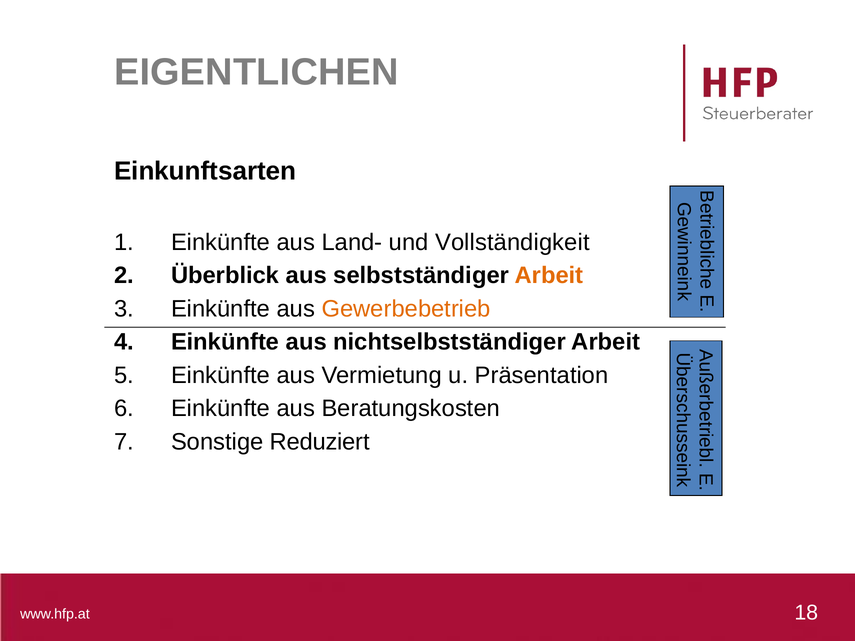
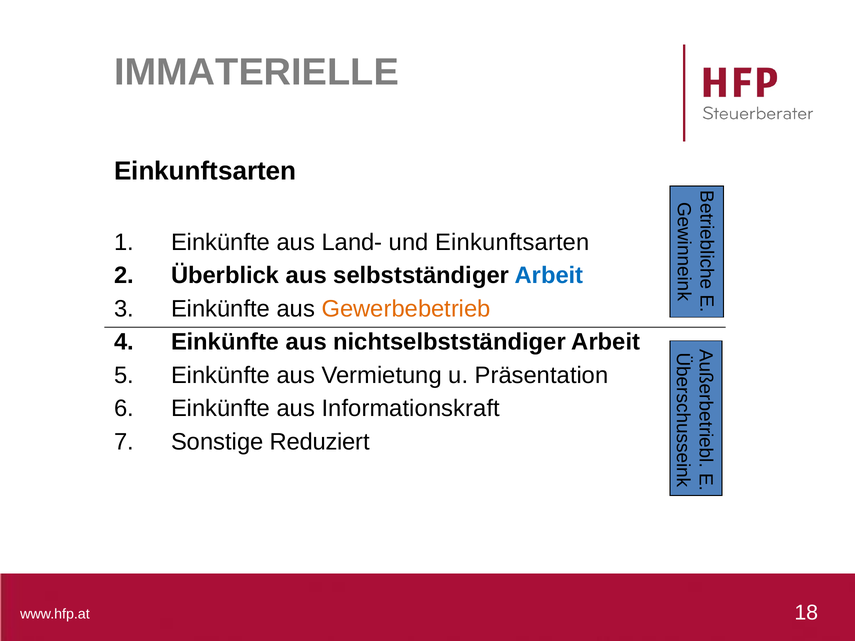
EIGENTLICHEN: EIGENTLICHEN -> IMMATERIELLE
und Vollständigkeit: Vollständigkeit -> Einkunftsarten
Arbeit at (549, 276) colour: orange -> blue
Beratungskosten: Beratungskosten -> Informationskraft
